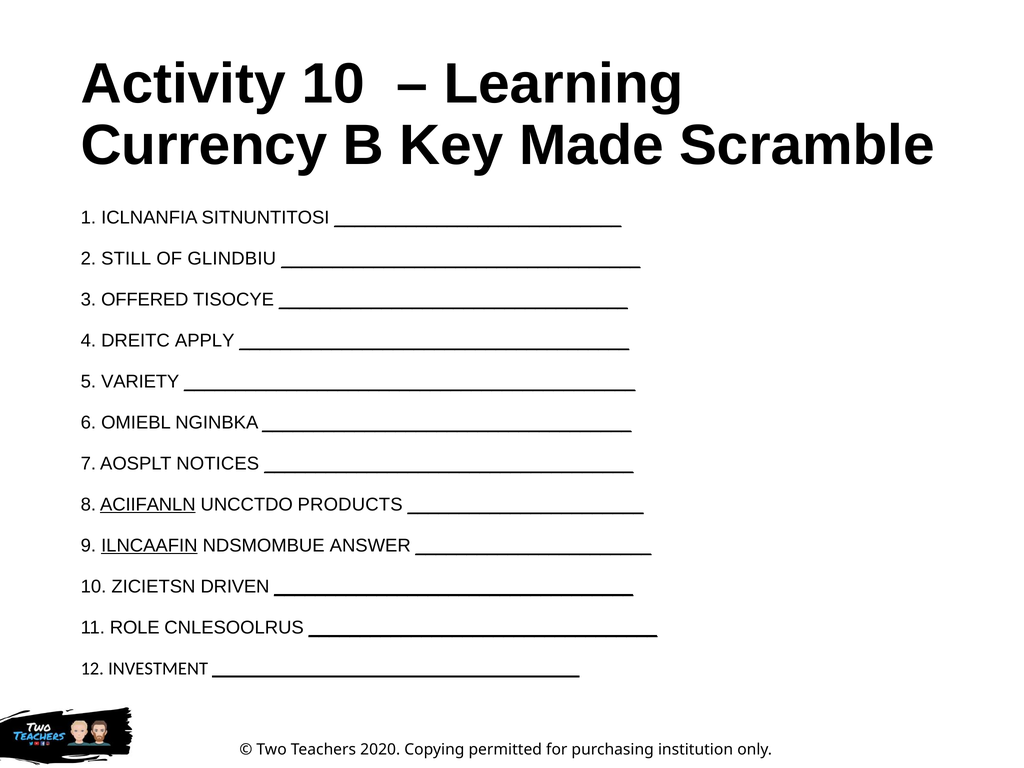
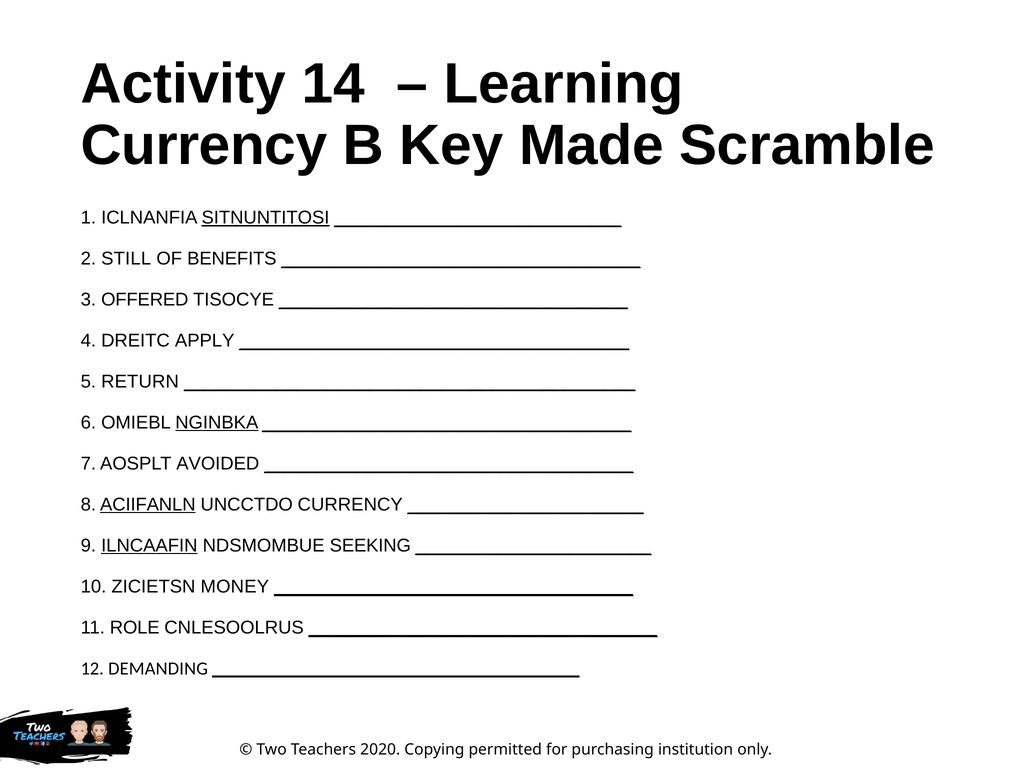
Activity 10: 10 -> 14
SITNUNTITOSI underline: none -> present
GLINDBIU: GLINDBIU -> BENEFITS
VARIETY: VARIETY -> RETURN
NGINBKA underline: none -> present
NOTICES: NOTICES -> AVOIDED
UNCCTDO PRODUCTS: PRODUCTS -> CURRENCY
ANSWER: ANSWER -> SEEKING
DRIVEN: DRIVEN -> MONEY
INVESTMENT: INVESTMENT -> DEMANDING
